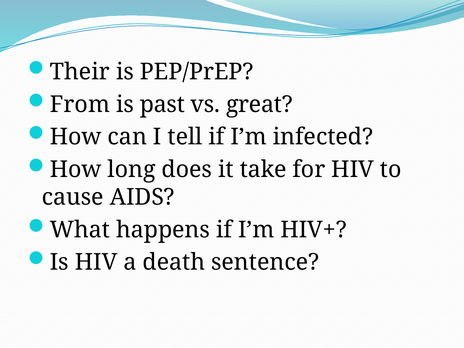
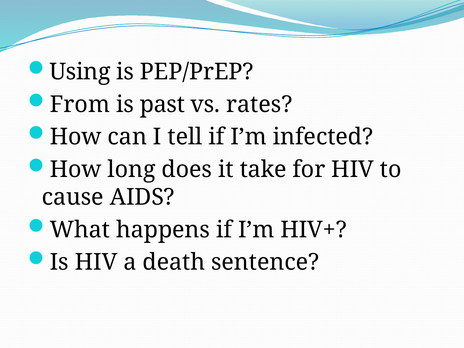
Their: Their -> Using
great: great -> rates
